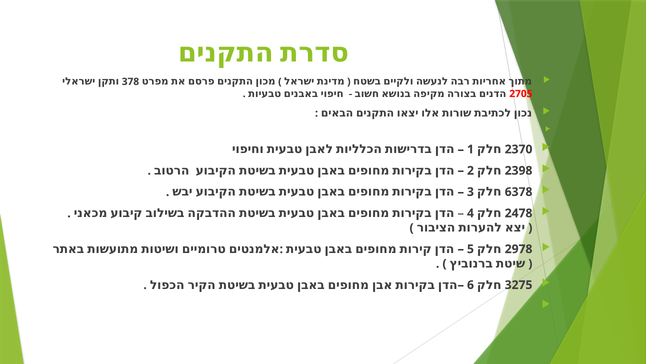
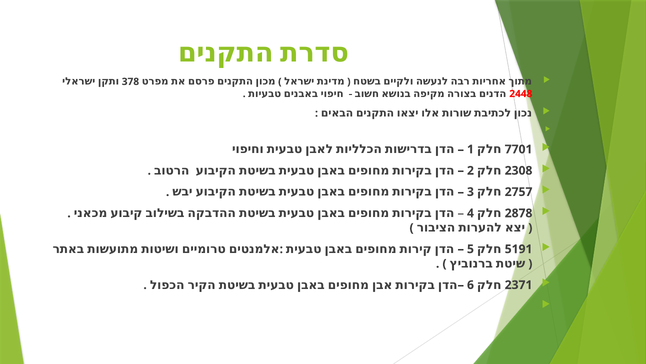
2705: 2705 -> 2448
2370: 2370 -> 7701
2398: 2398 -> 2308
6378: 6378 -> 2757
2478: 2478 -> 2878
2978: 2978 -> 5191
3275: 3275 -> 2371
